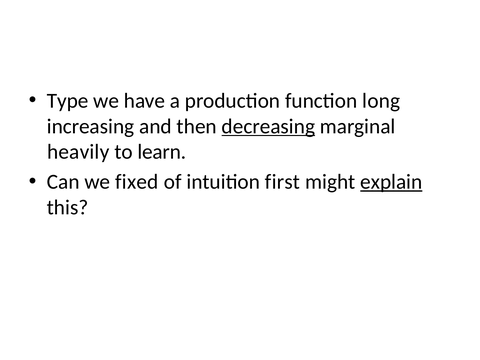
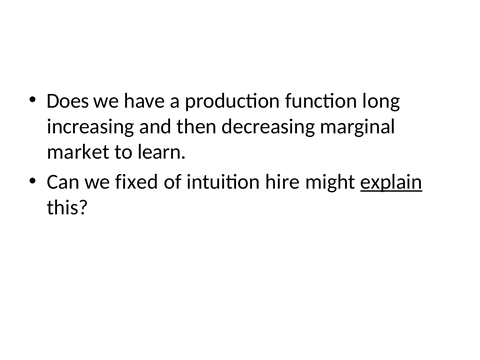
Type: Type -> Does
decreasing underline: present -> none
heavily: heavily -> market
first: first -> hire
